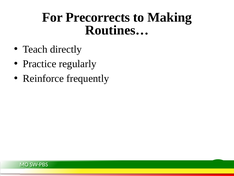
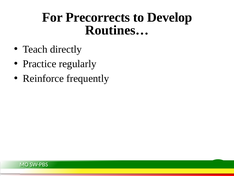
Making: Making -> Develop
